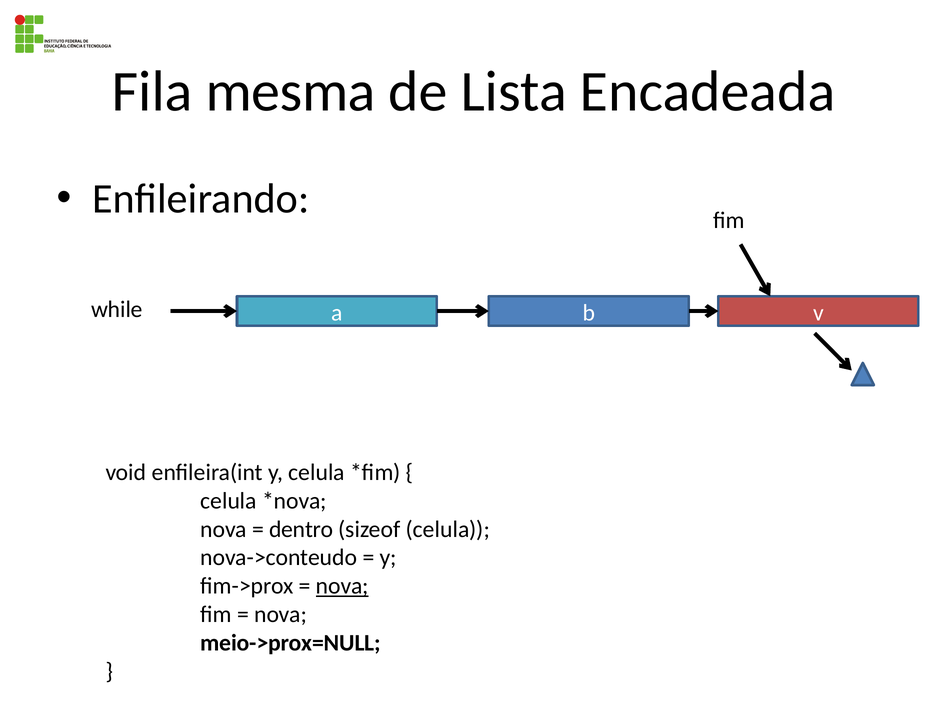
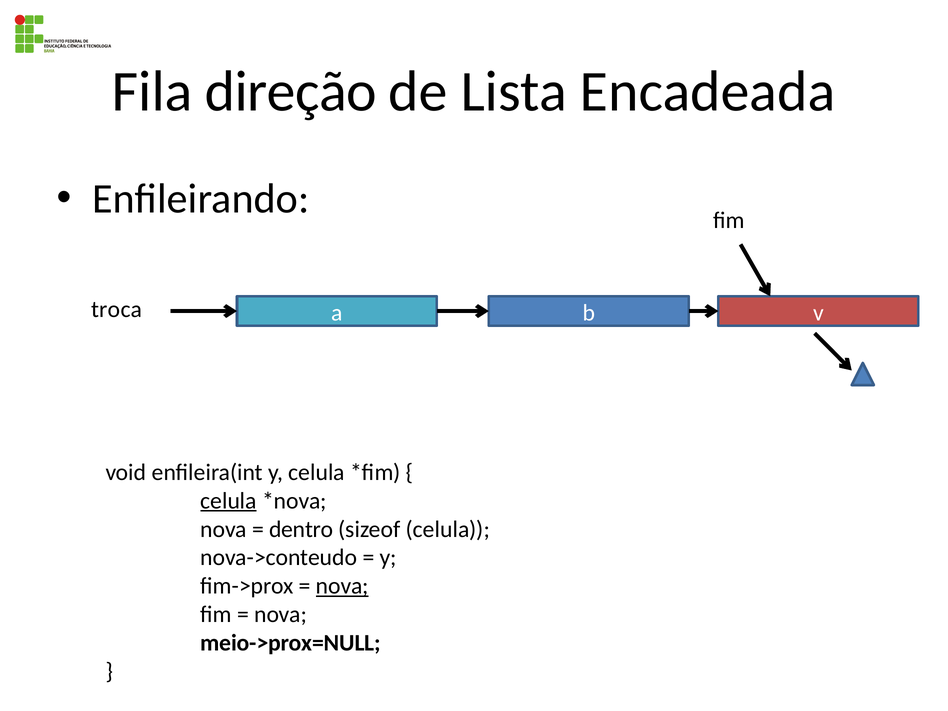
mesma: mesma -> direção
while: while -> troca
celula at (229, 501) underline: none -> present
